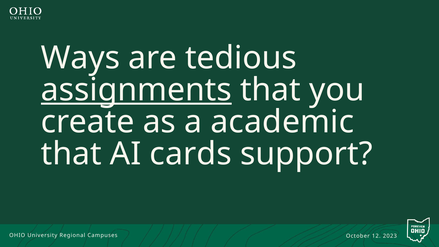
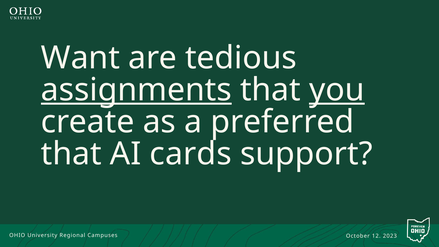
Ways: Ways -> Want
you underline: none -> present
academic: academic -> preferred
